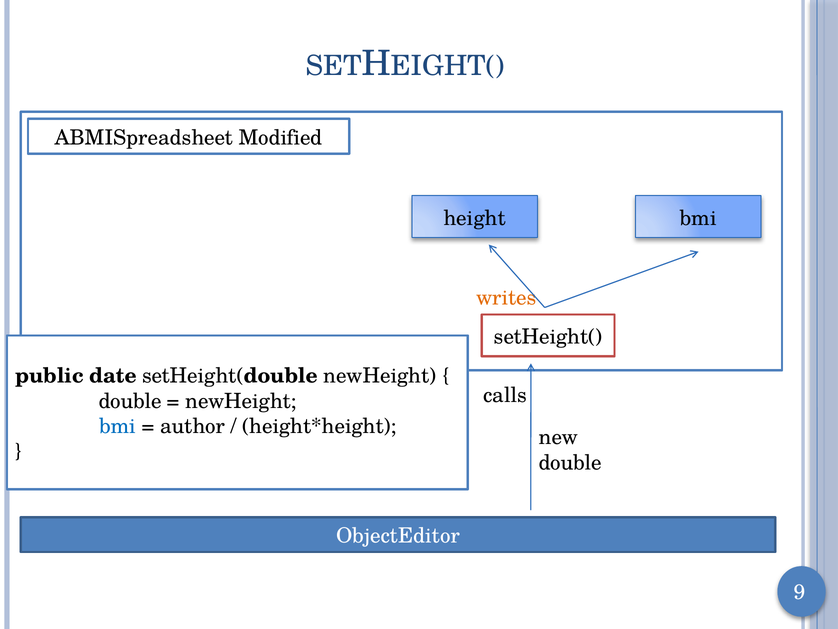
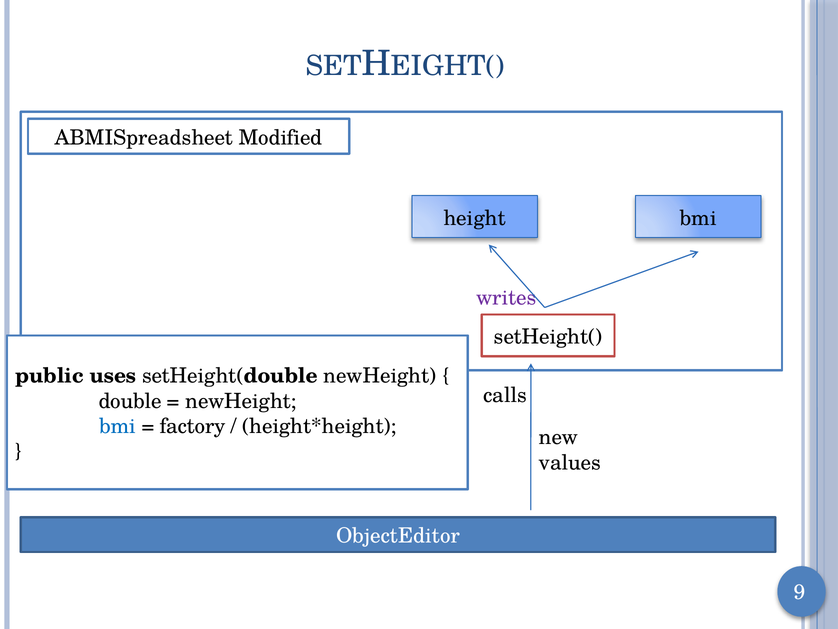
writes colour: orange -> purple
date: date -> uses
author: author -> factory
double at (570, 462): double -> values
